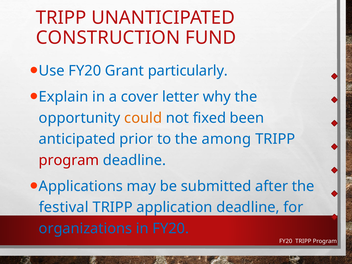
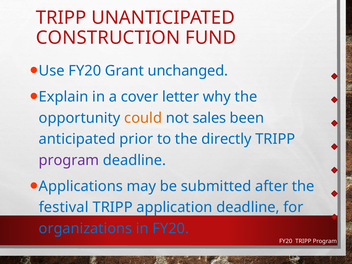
particularly: particularly -> unchanged
fixed: fixed -> sales
among: among -> directly
program at (69, 160) colour: red -> purple
